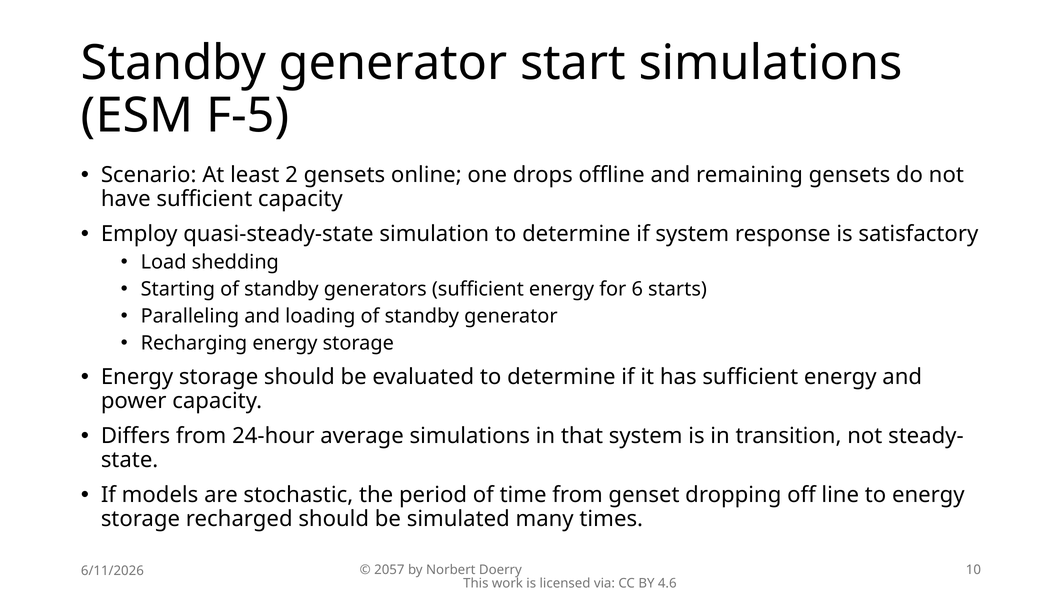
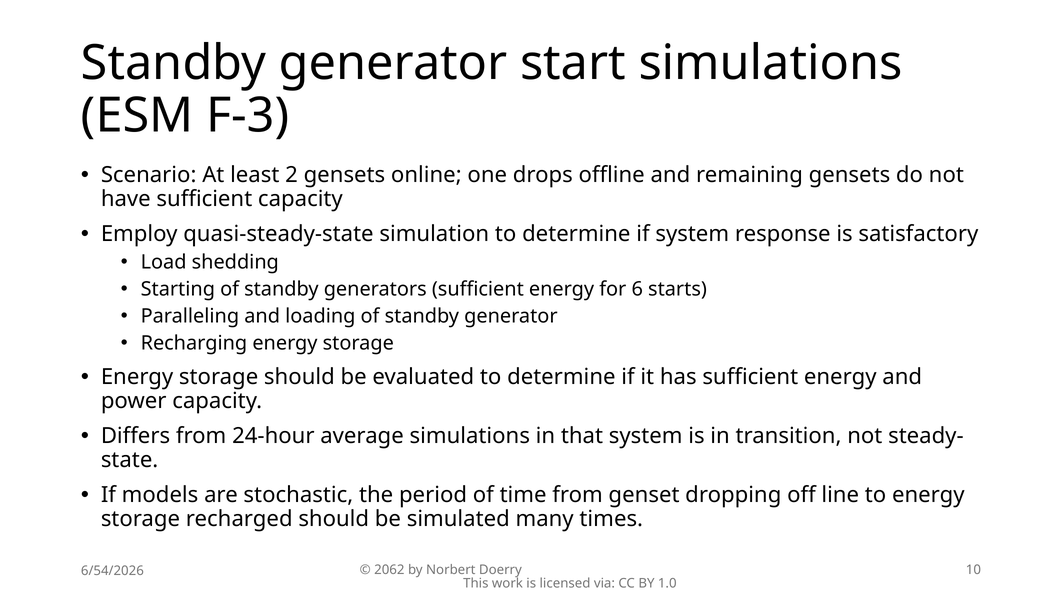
F-5: F-5 -> F-3
2057: 2057 -> 2062
6/11/2026: 6/11/2026 -> 6/54/2026
4.6: 4.6 -> 1.0
